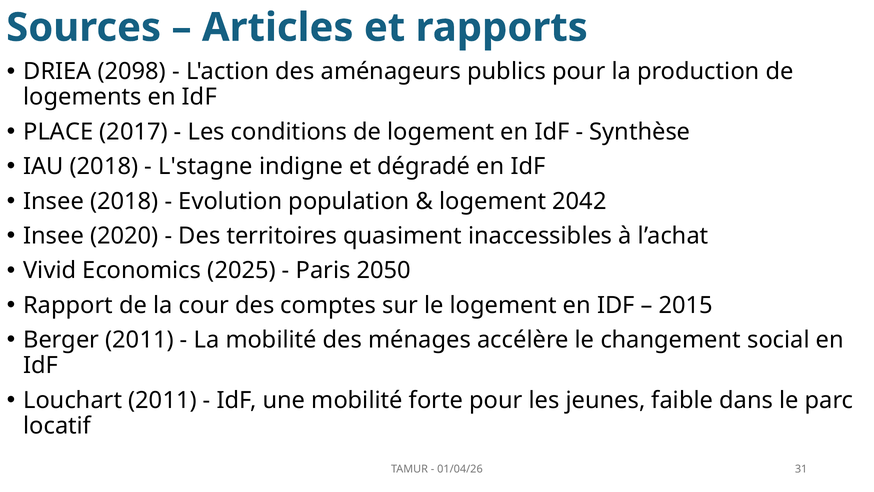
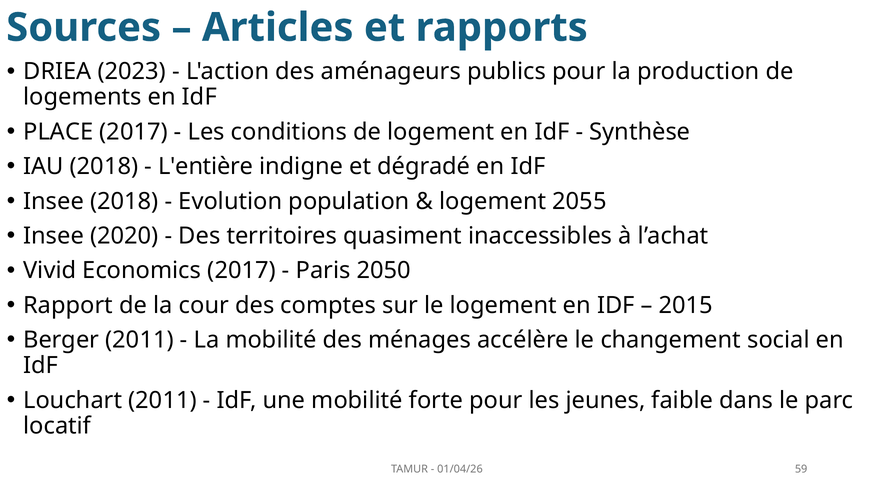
2098: 2098 -> 2023
L'stagne: L'stagne -> L'entière
2042: 2042 -> 2055
Economics 2025: 2025 -> 2017
31: 31 -> 59
